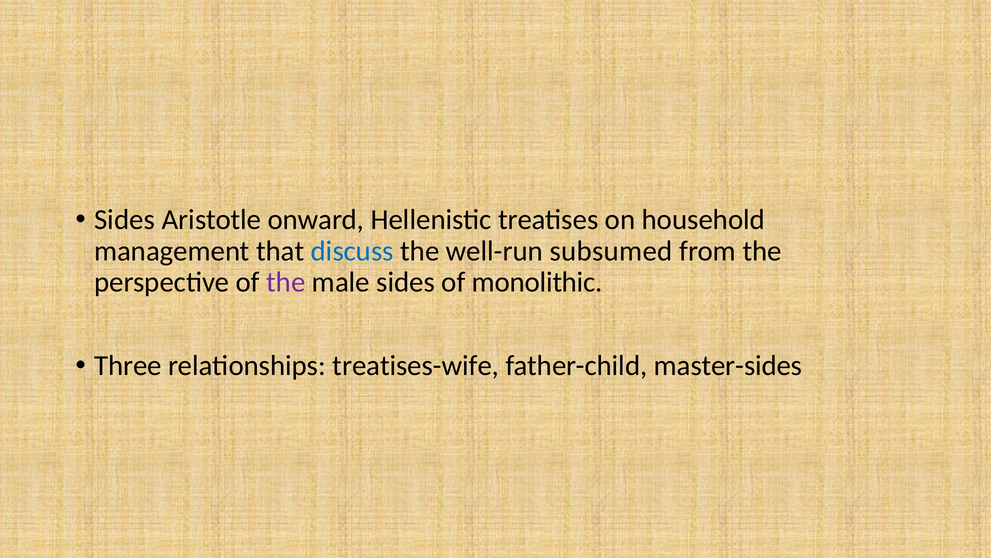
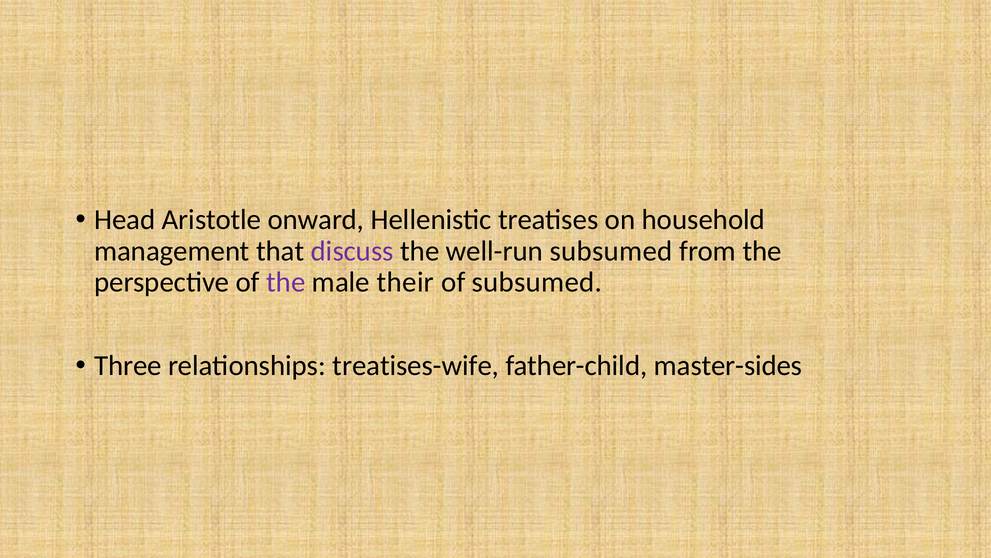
Sides at (125, 220): Sides -> Head
discuss colour: blue -> purple
male sides: sides -> their
of monolithic: monolithic -> subsumed
